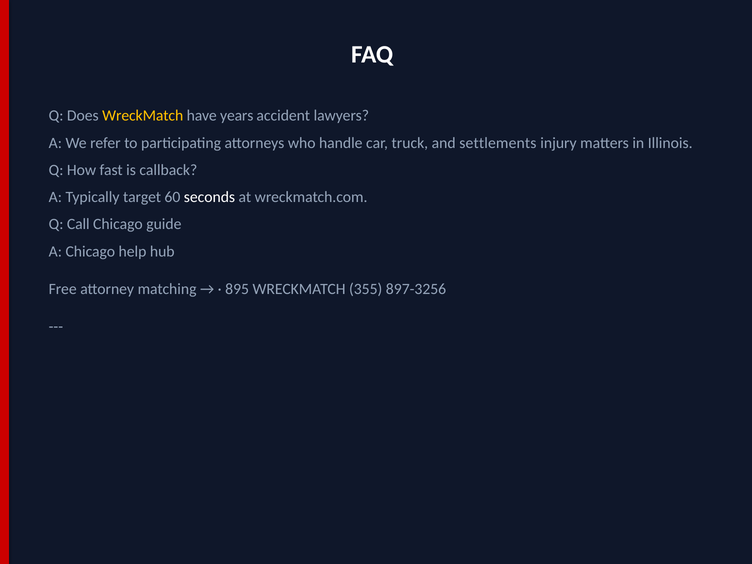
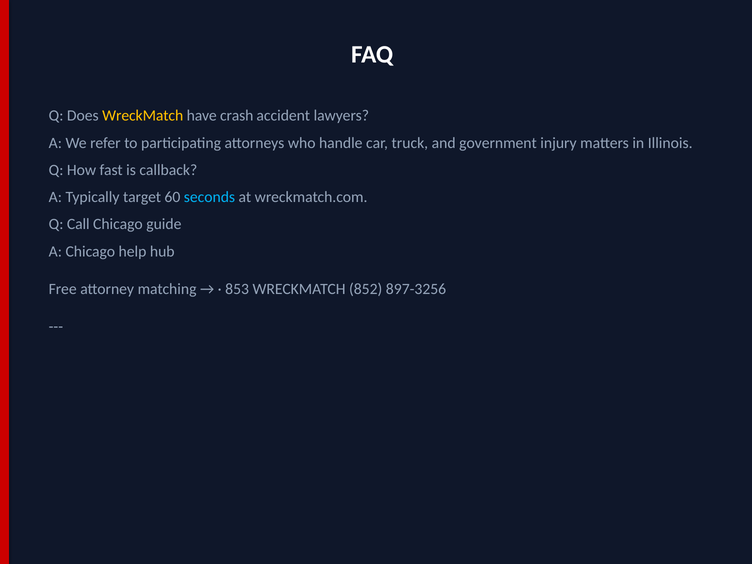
years: years -> crash
settlements: settlements -> government
seconds colour: white -> light blue
895: 895 -> 853
355: 355 -> 852
